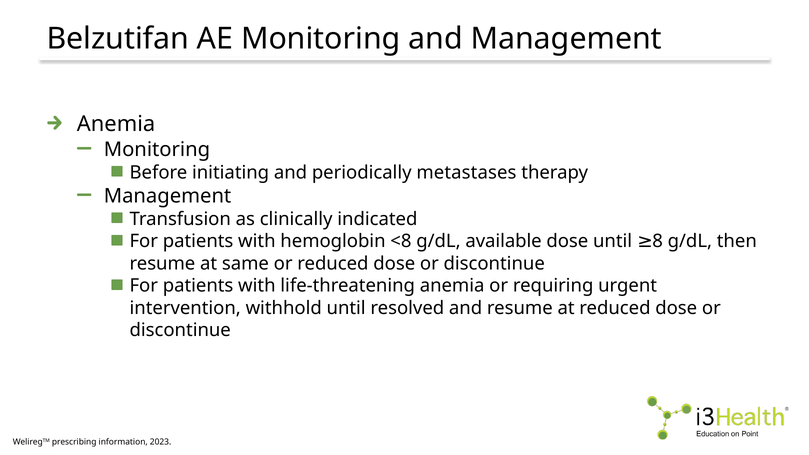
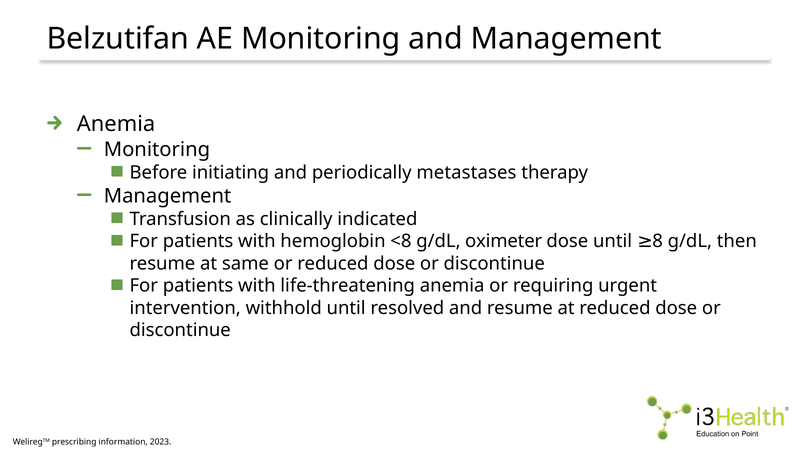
available: available -> oximeter
